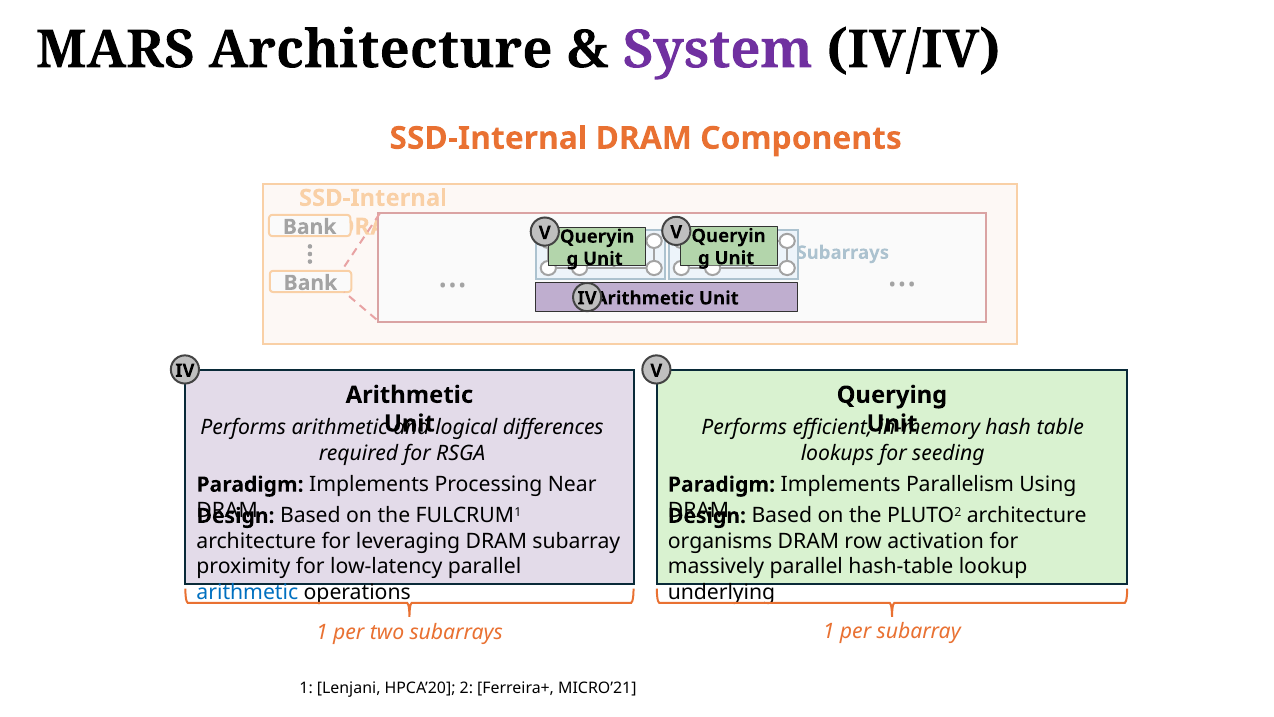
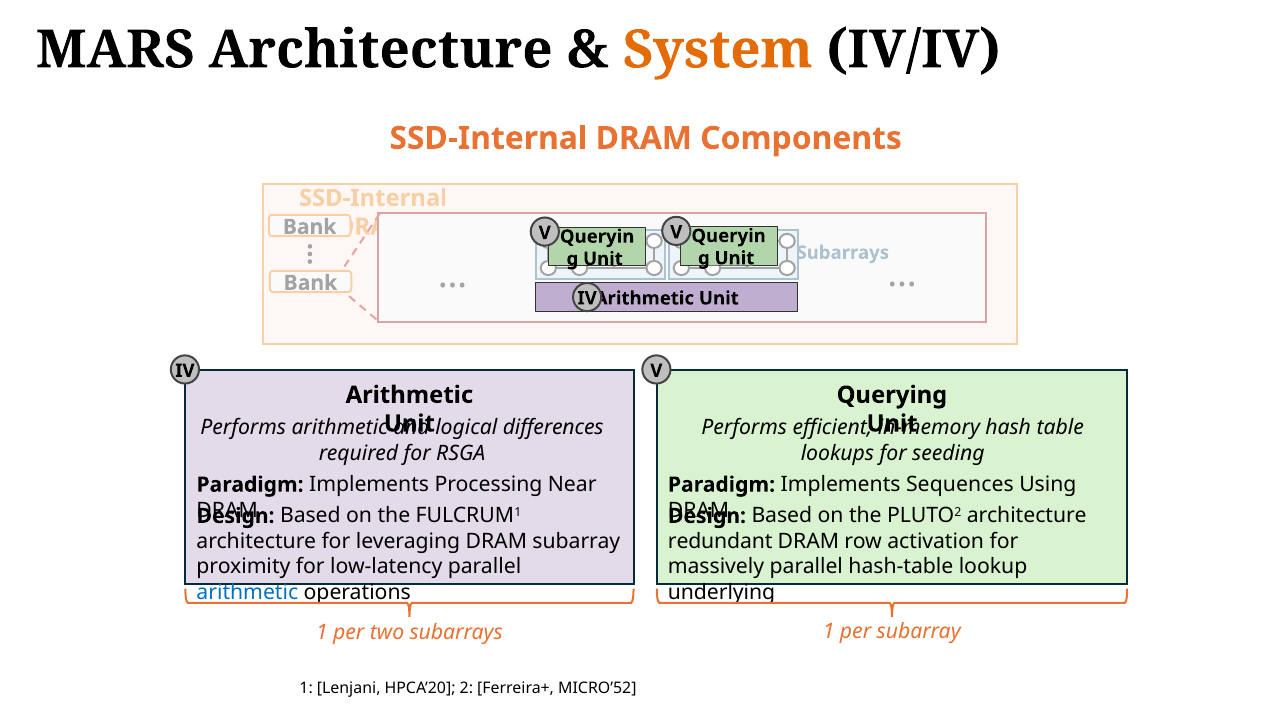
System colour: purple -> orange
Parallelism: Parallelism -> Sequences
organisms: organisms -> redundant
MICRO’21: MICRO’21 -> MICRO’52
